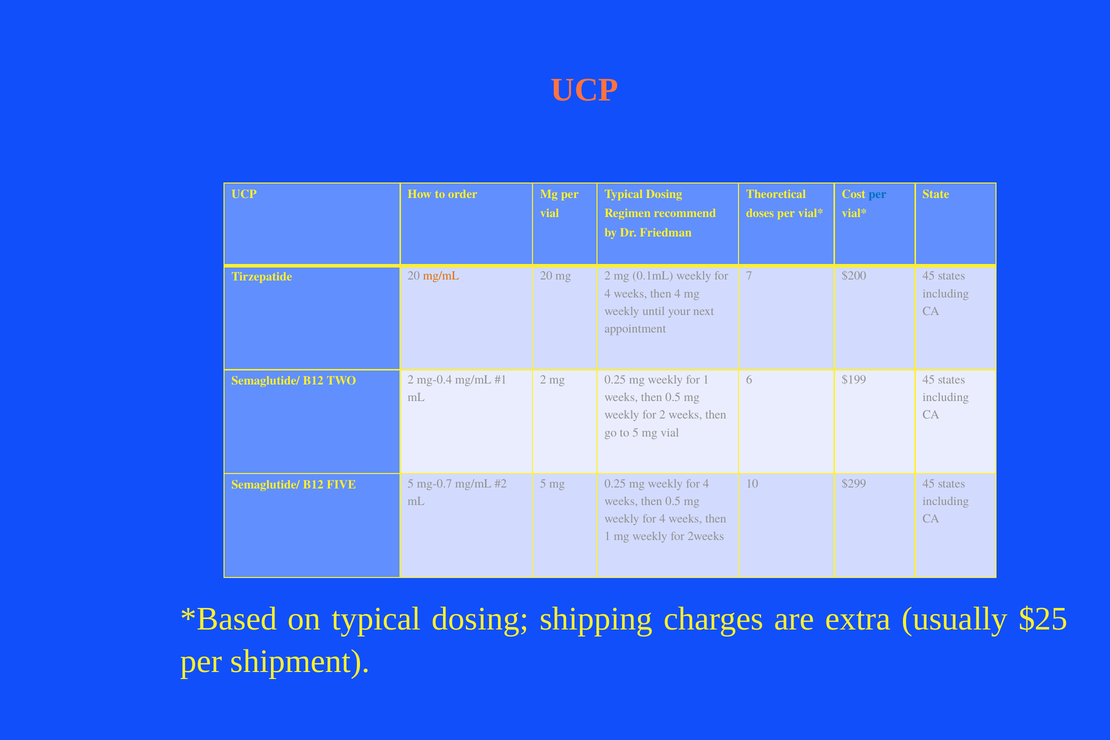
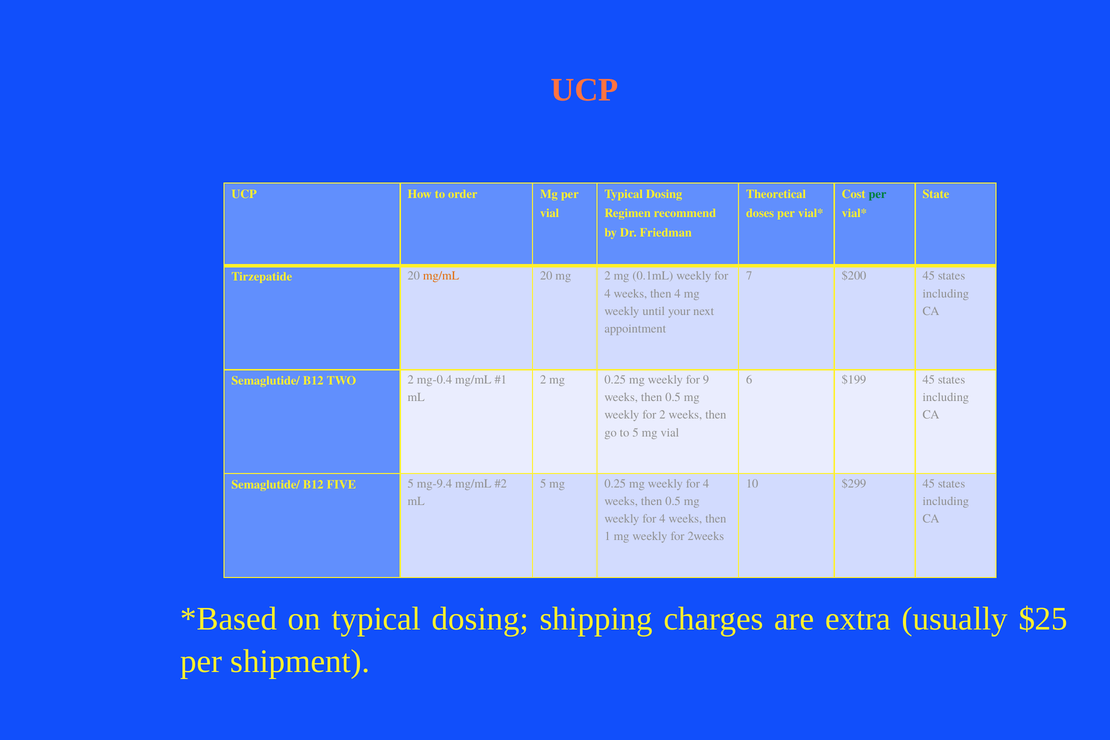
per at (878, 194) colour: blue -> green
for 1: 1 -> 9
mg-0.7: mg-0.7 -> mg-9.4
